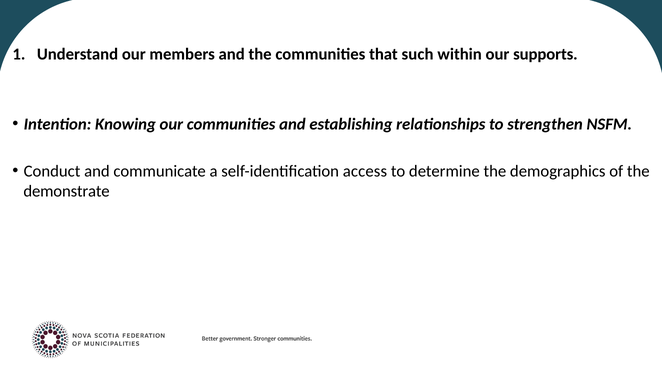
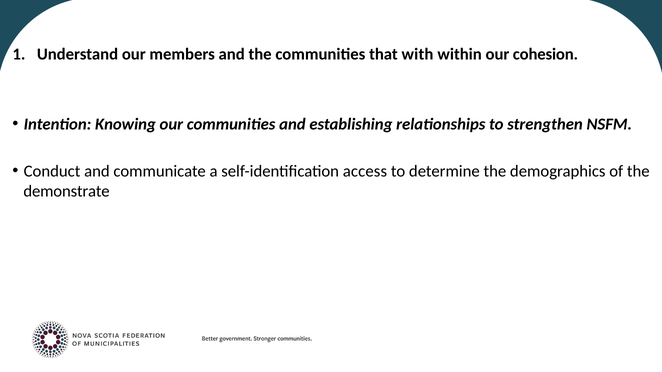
such: such -> with
supports: supports -> cohesion
